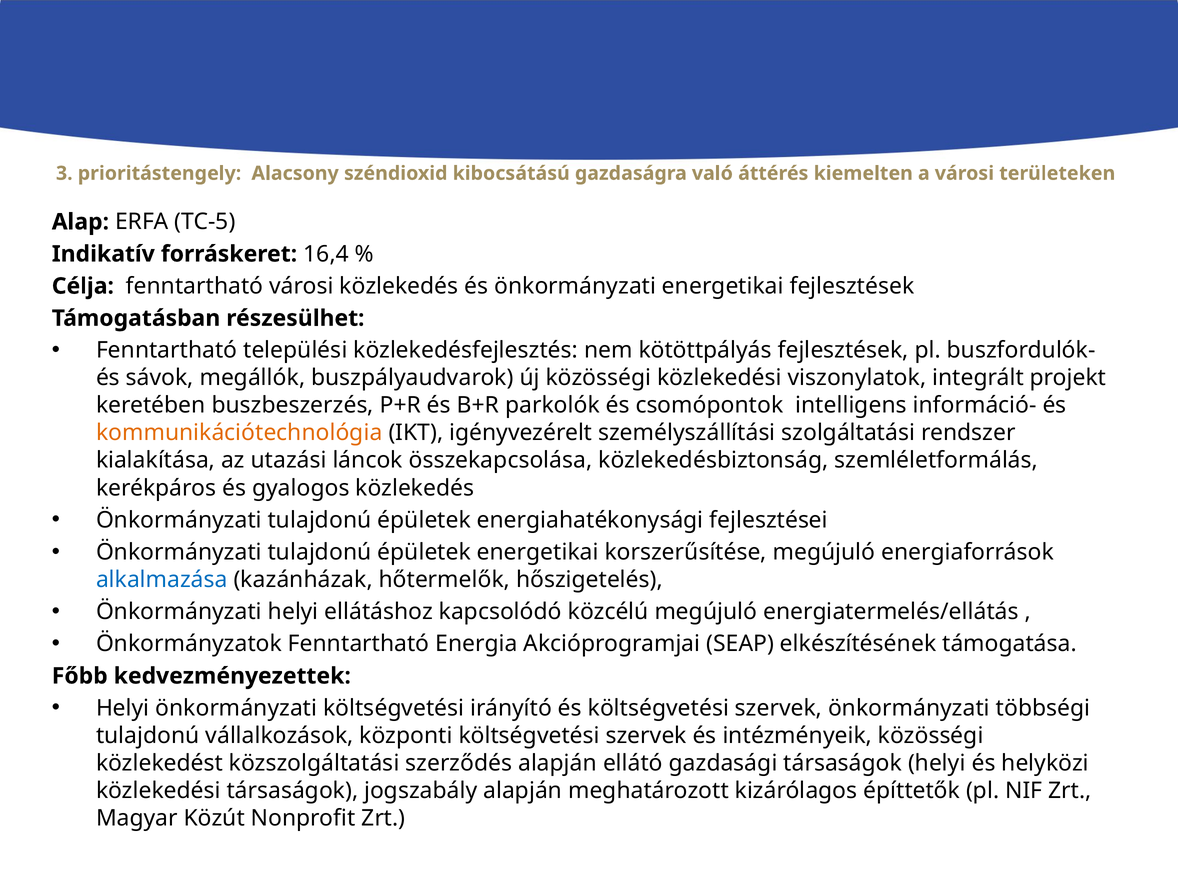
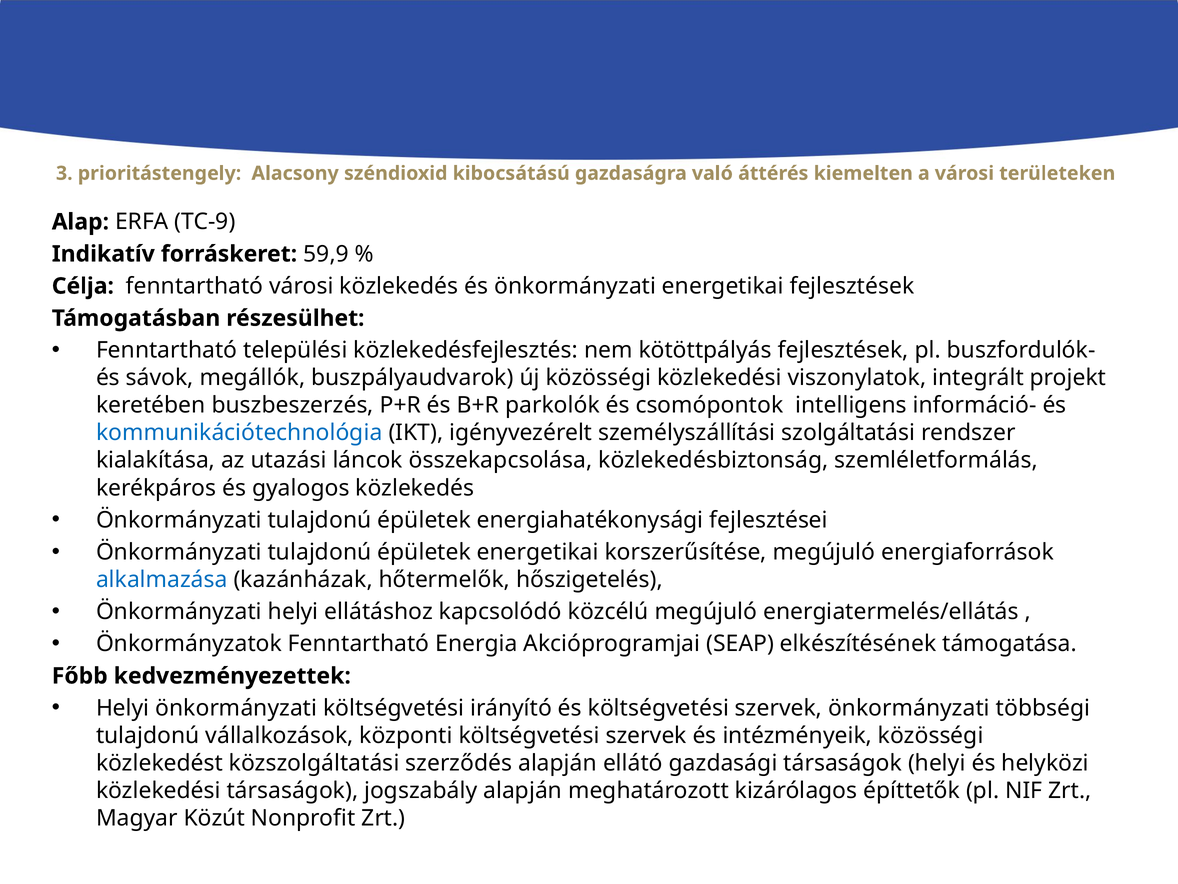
TC-5: TC-5 -> TC-9
16,4: 16,4 -> 59,9
kommunikációtechnológia colour: orange -> blue
